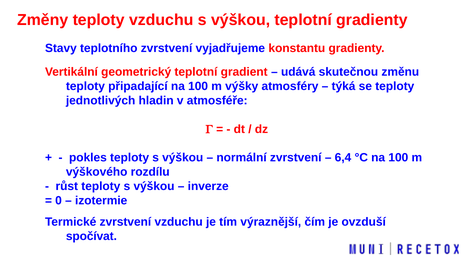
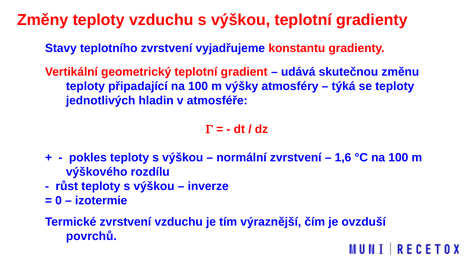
6,4: 6,4 -> 1,6
spočívat: spočívat -> povrchů
